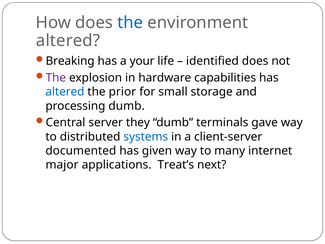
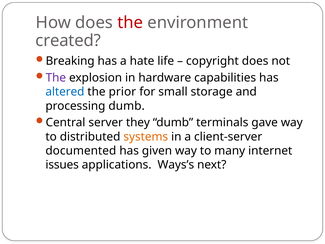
the at (130, 23) colour: blue -> red
altered at (68, 41): altered -> created
your: your -> hate
identified: identified -> copyright
systems colour: blue -> orange
major: major -> issues
Treat’s: Treat’s -> Ways’s
